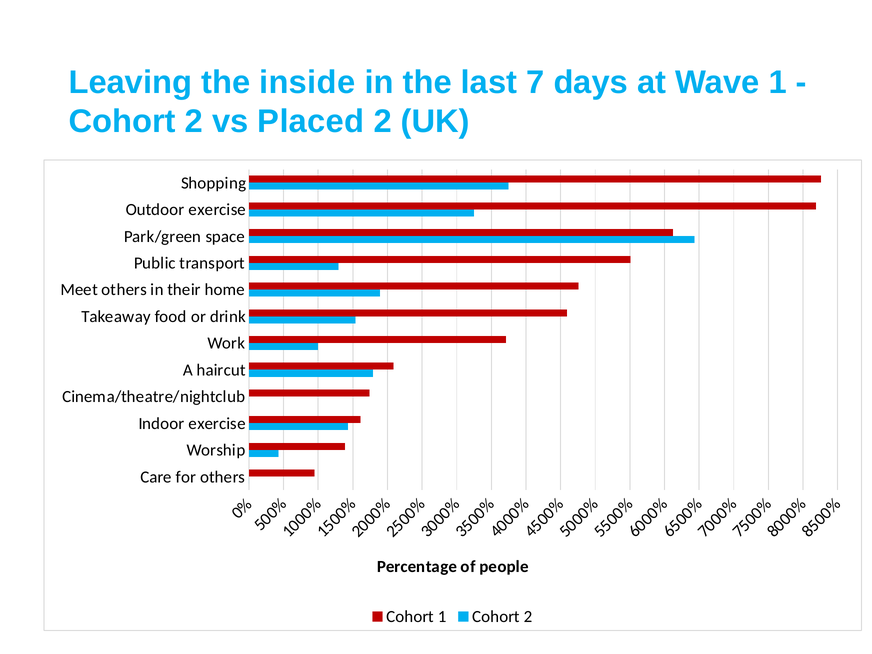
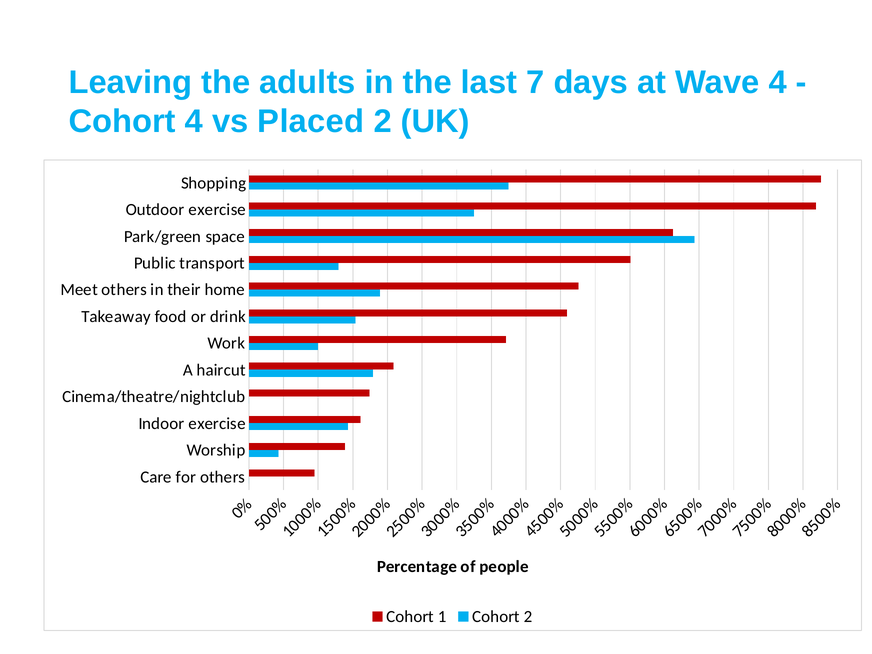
inside: inside -> adults
Wave 1: 1 -> 4
2 at (194, 122): 2 -> 4
